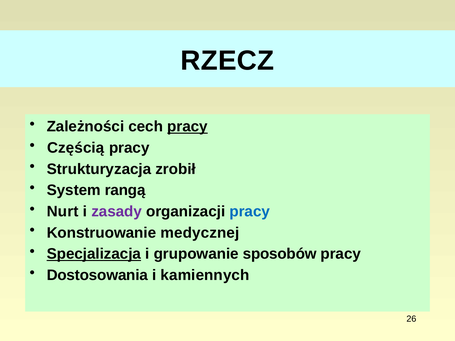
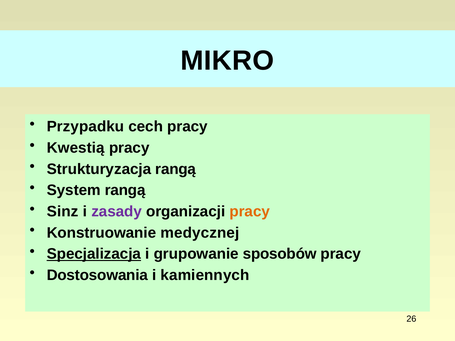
RZECZ: RZECZ -> MIKRO
Zależności: Zależności -> Przypadku
pracy at (187, 127) underline: present -> none
Częścią: Częścią -> Kwestią
Strukturyzacja zrobił: zrobił -> rangą
Nurt: Nurt -> Sinz
pracy at (250, 212) colour: blue -> orange
